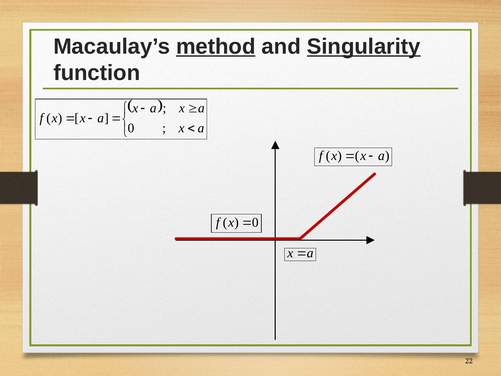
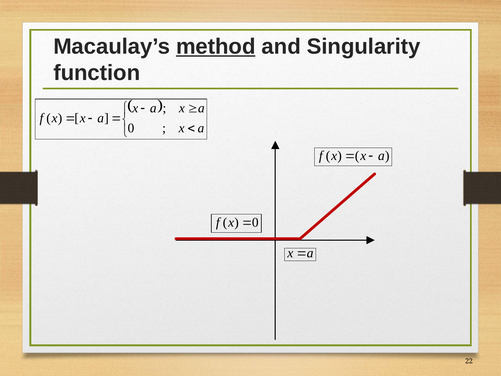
Singularity underline: present -> none
